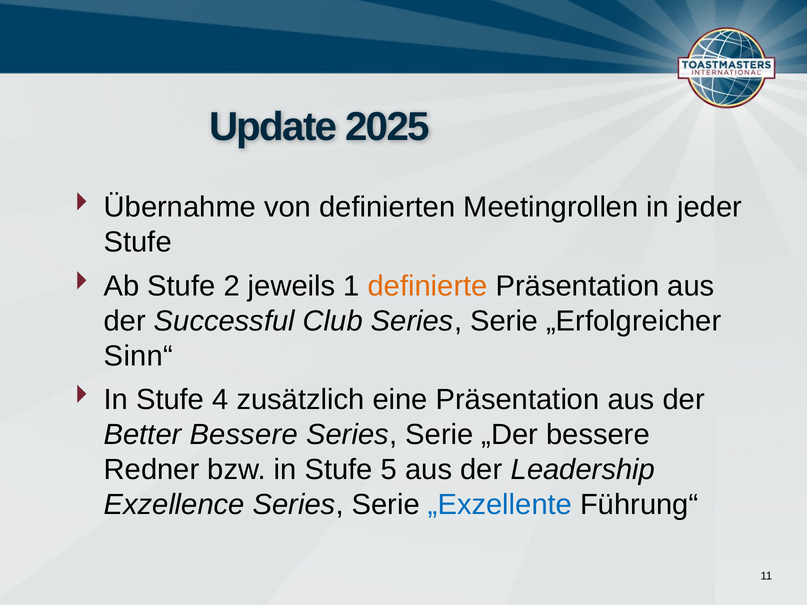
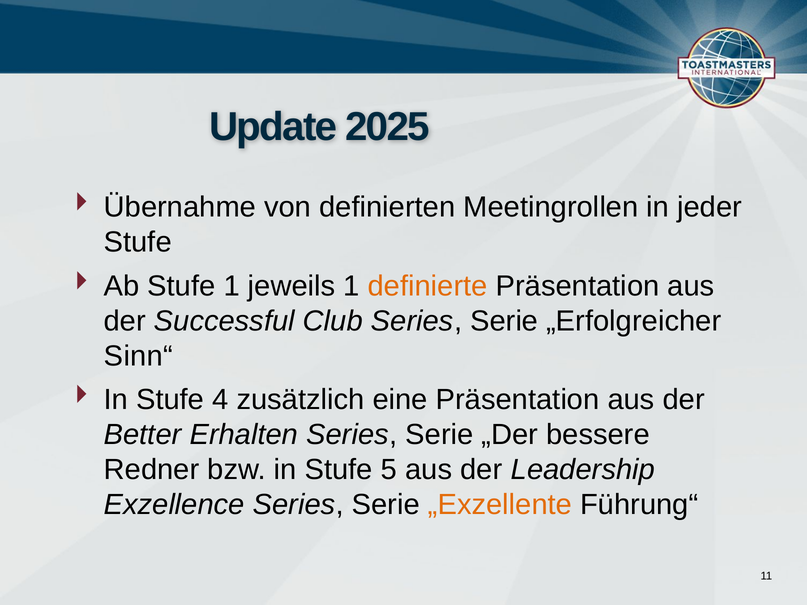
Stufe 2: 2 -> 1
Better Bessere: Bessere -> Erhalten
„Exzellente colour: blue -> orange
